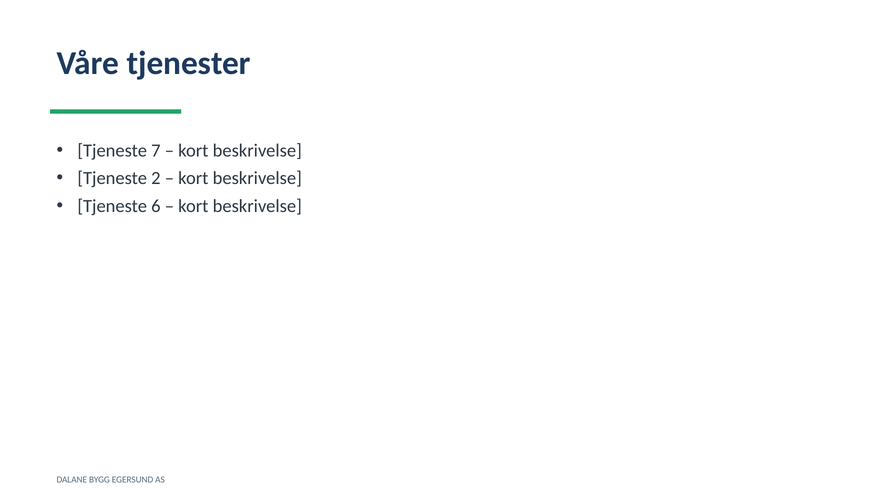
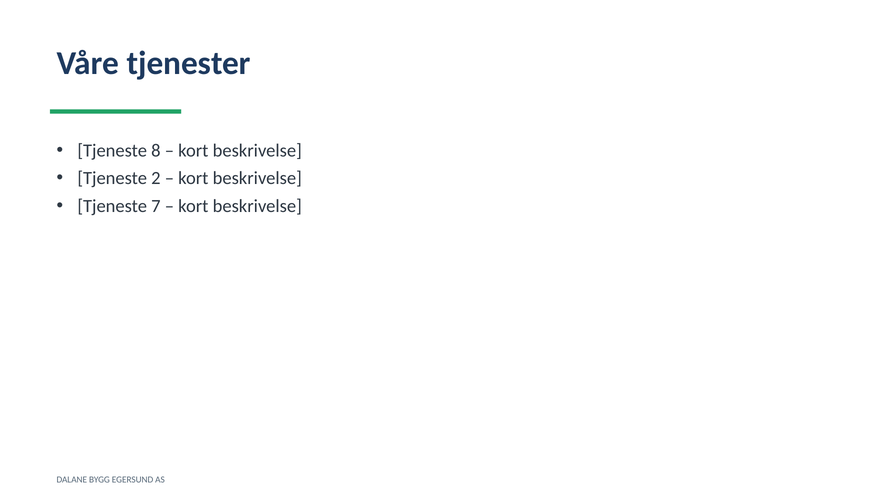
7: 7 -> 8
6: 6 -> 7
